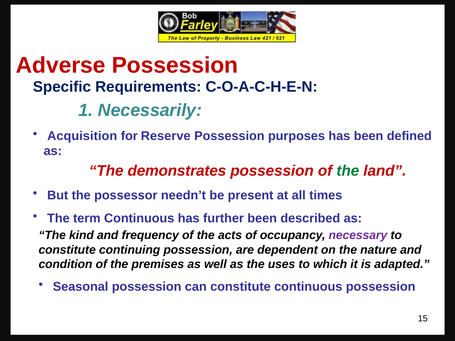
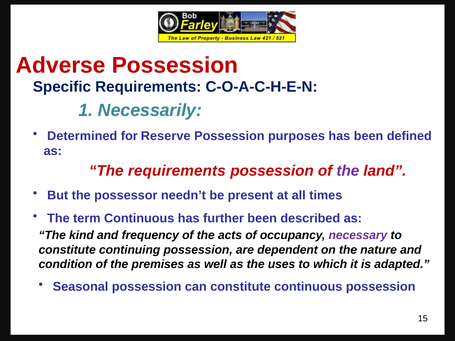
Acquisition: Acquisition -> Determined
The demonstrates: demonstrates -> requirements
the at (348, 171) colour: green -> purple
